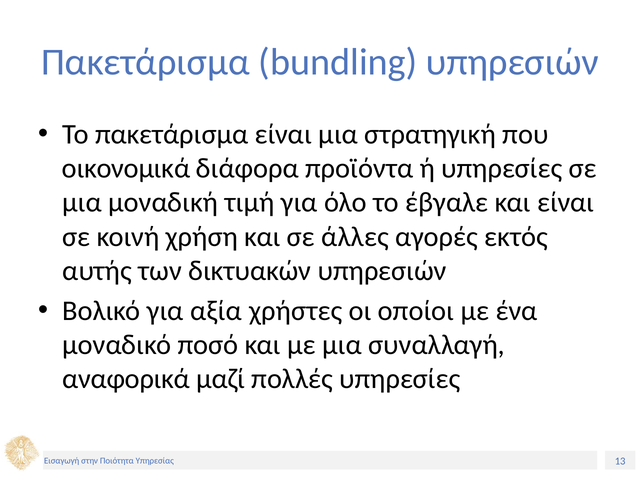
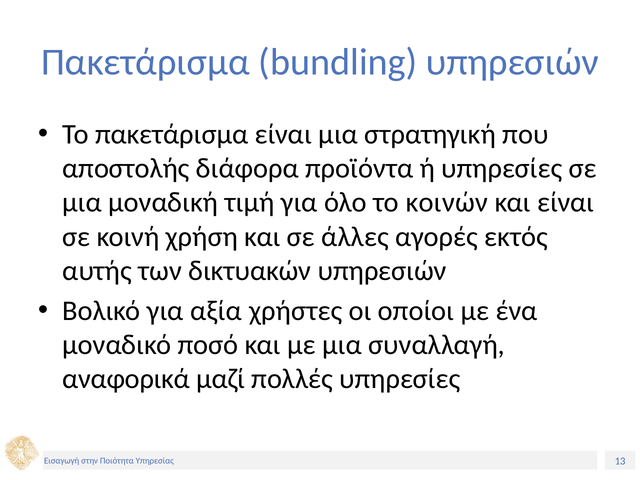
οικονομικά: οικονομικά -> αποστολής
έβγαλε: έβγαλε -> κοινών
